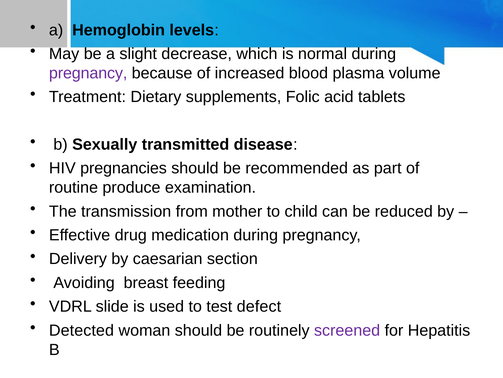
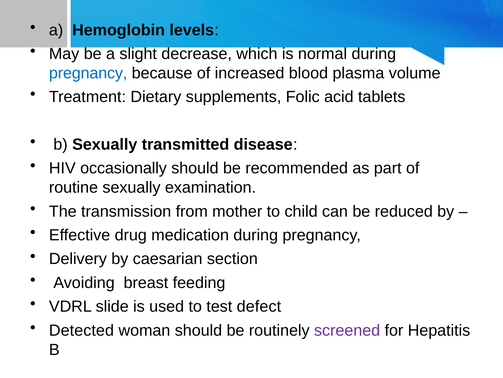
pregnancy at (88, 73) colour: purple -> blue
pregnancies: pregnancies -> occasionally
routine produce: produce -> sexually
